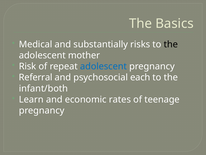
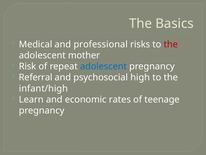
substantially: substantially -> professional
the at (171, 44) colour: black -> red
each: each -> high
infant/both: infant/both -> infant/high
